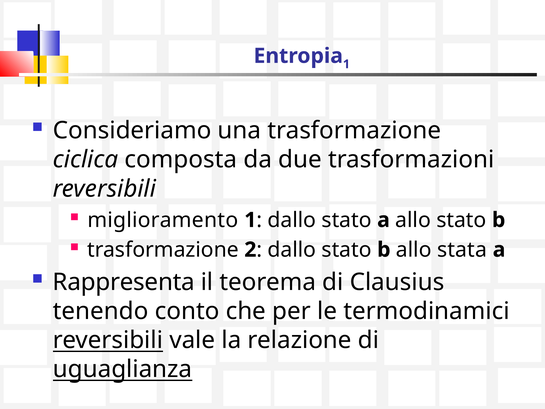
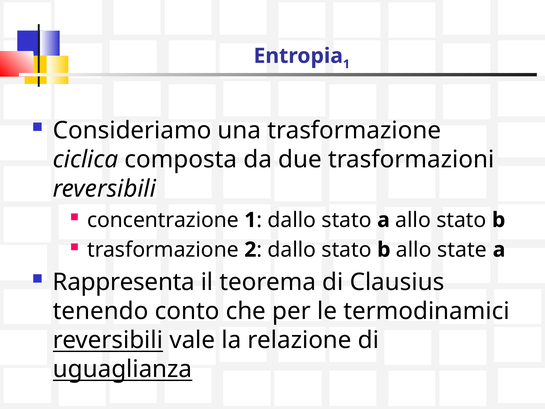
miglioramento: miglioramento -> concentrazione
stata: stata -> state
